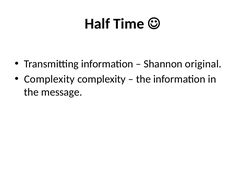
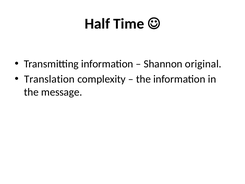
Complexity at (49, 79): Complexity -> Translation
